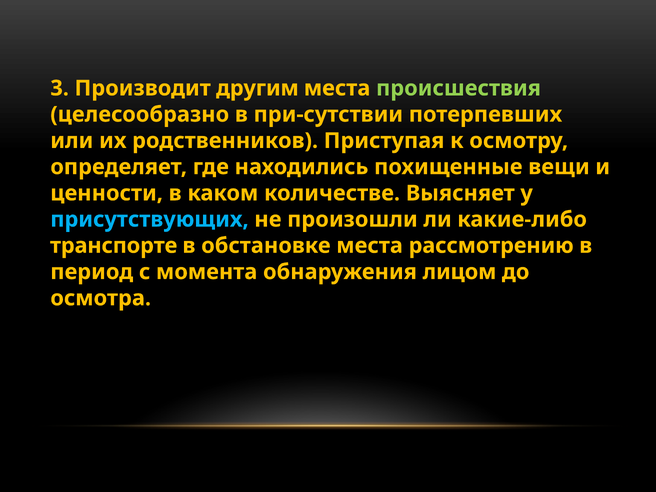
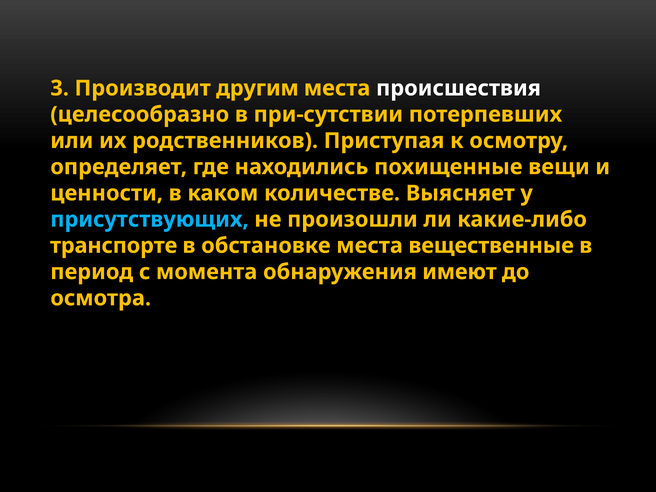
происшествия colour: light green -> white
рассмотрению: рассмотрению -> вещественные
лицом: лицом -> имеют
